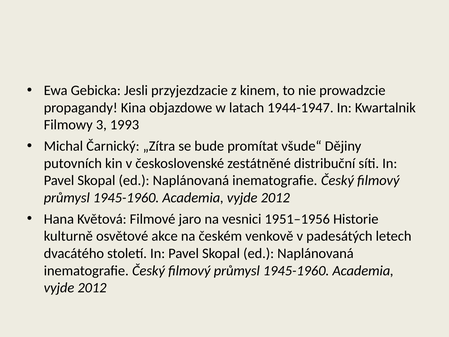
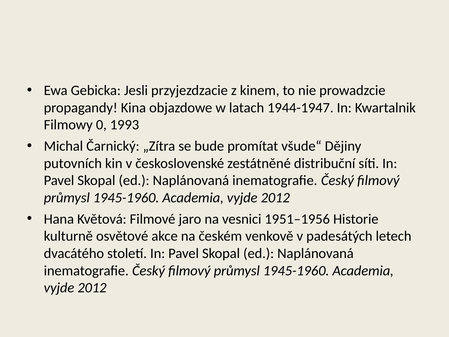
3: 3 -> 0
